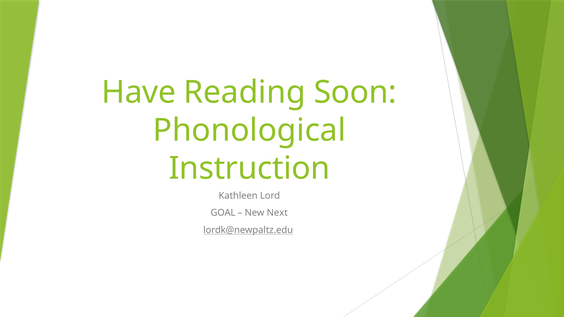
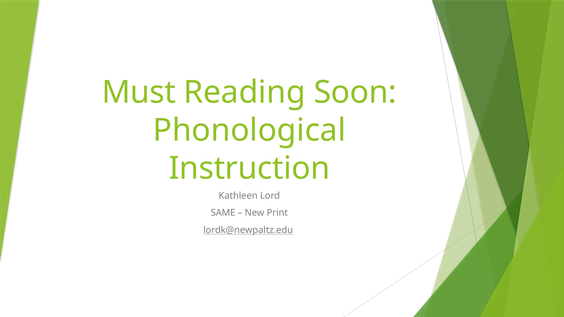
Have: Have -> Must
GOAL: GOAL -> SAME
Next: Next -> Print
